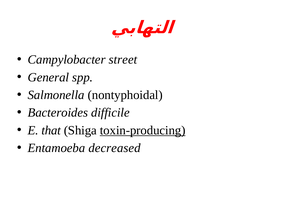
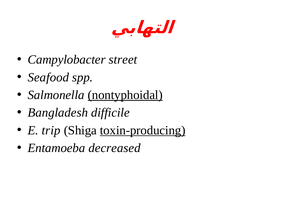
General: General -> Seafood
nontyphoidal underline: none -> present
Bacteroides: Bacteroides -> Bangladesh
that: that -> trip
